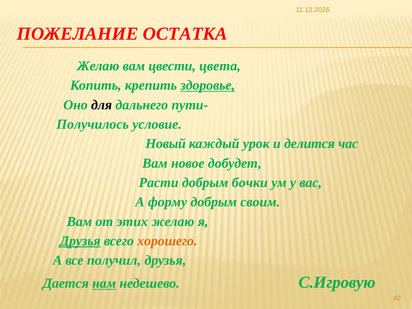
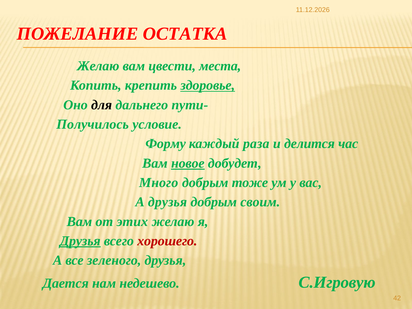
цвета: цвета -> места
Новый: Новый -> Форму
урок: урок -> раза
новое underline: none -> present
Расти: Расти -> Много
бочки: бочки -> тоже
А форму: форму -> друзья
хорошего colour: orange -> red
получил: получил -> зеленого
нам underline: present -> none
